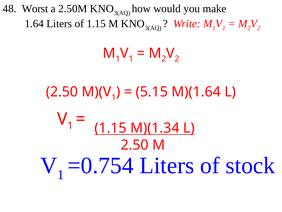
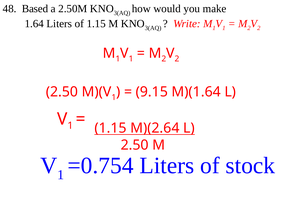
Worst: Worst -> Based
5.15: 5.15 -> 9.15
M)(1.34: M)(1.34 -> M)(2.64
